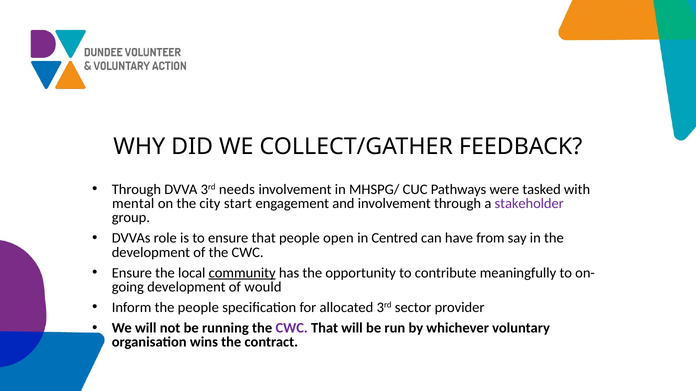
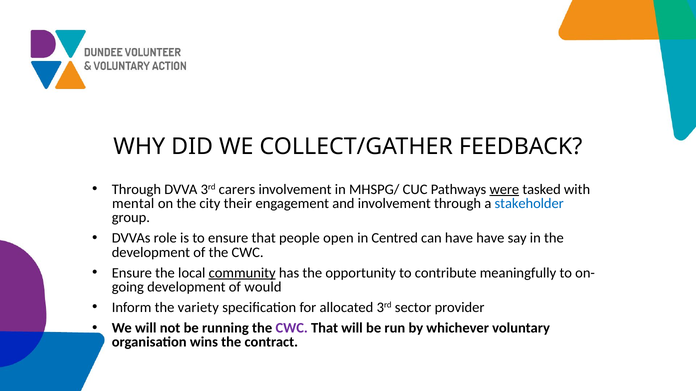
needs: needs -> carers
were underline: none -> present
start: start -> their
stakeholder colour: purple -> blue
have from: from -> have
the people: people -> variety
